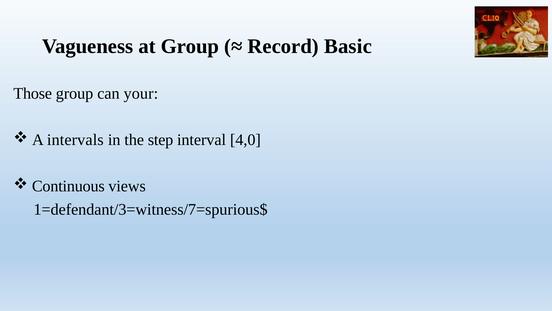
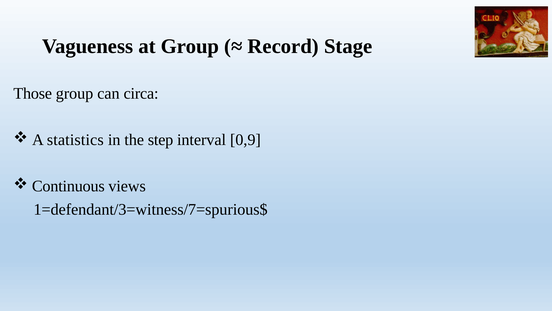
Basic: Basic -> Stage
your: your -> circa
intervals: intervals -> statistics
4,0: 4,0 -> 0,9
